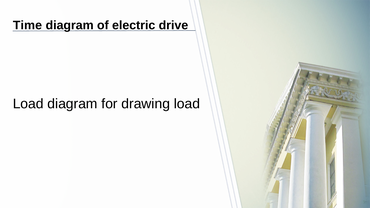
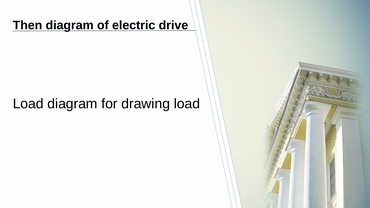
Time: Time -> Then
